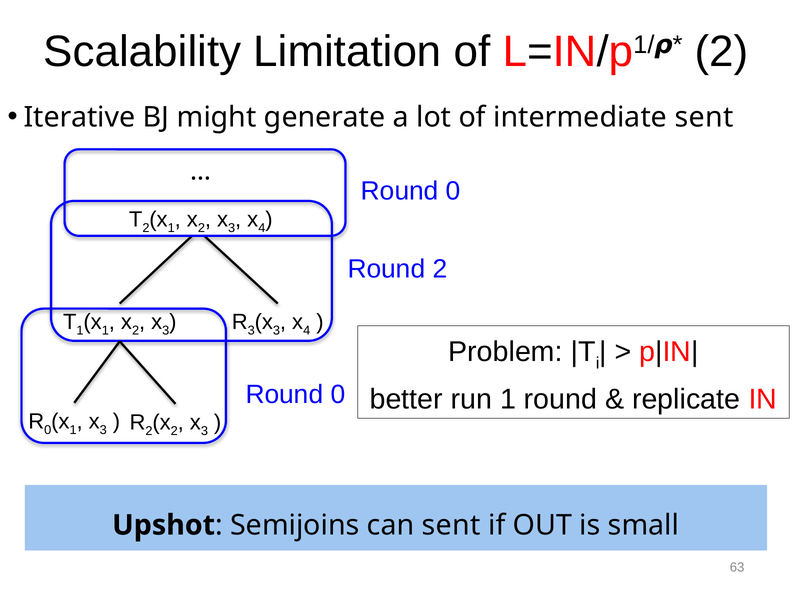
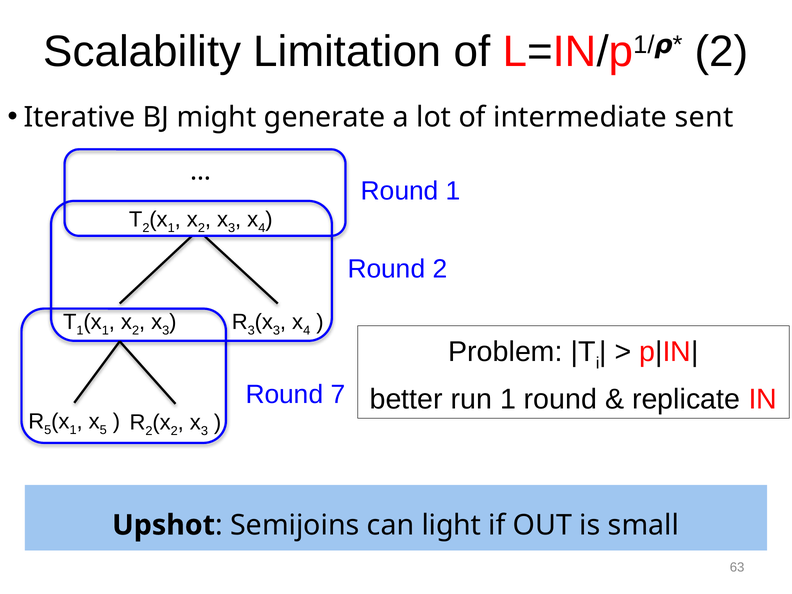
0 at (453, 191): 0 -> 1
0 at (338, 395): 0 -> 7
0 at (48, 430): 0 -> 5
3 at (103, 430): 3 -> 5
can sent: sent -> light
